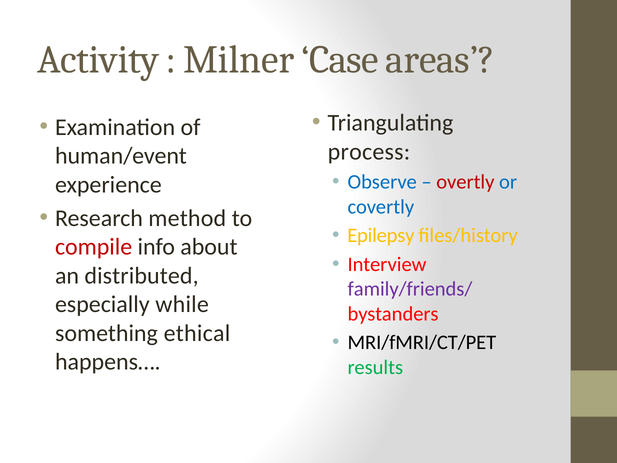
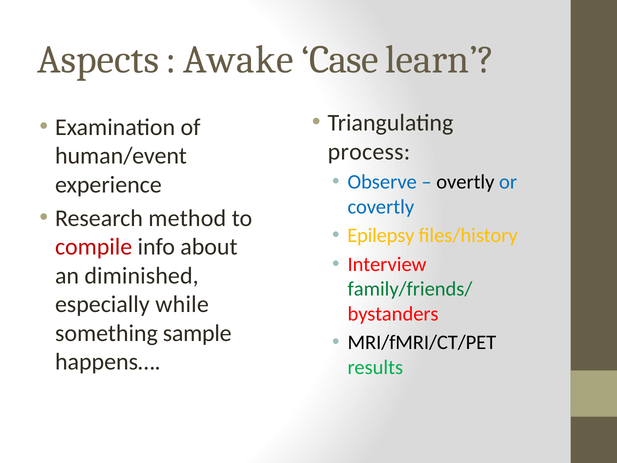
Activity: Activity -> Aspects
Milner: Milner -> Awake
areas: areas -> learn
overtly colour: red -> black
distributed: distributed -> diminished
family/friends/ colour: purple -> green
ethical: ethical -> sample
